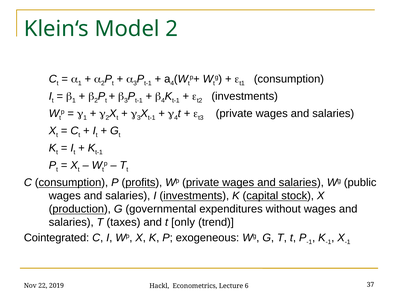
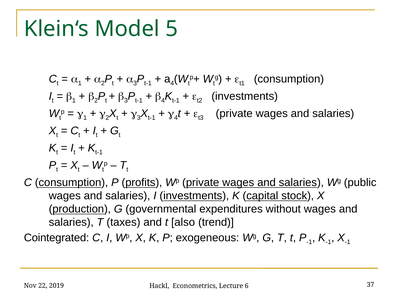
Model 2: 2 -> 5
only: only -> also
